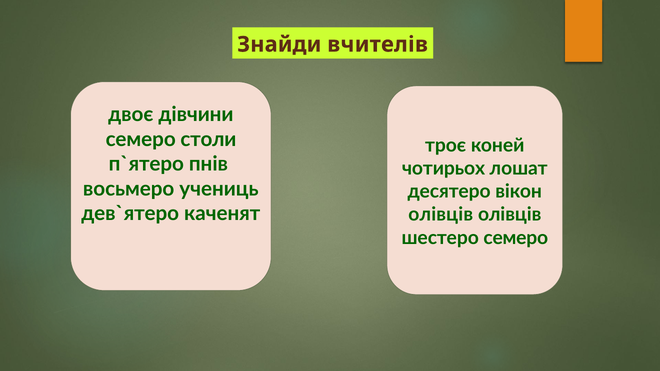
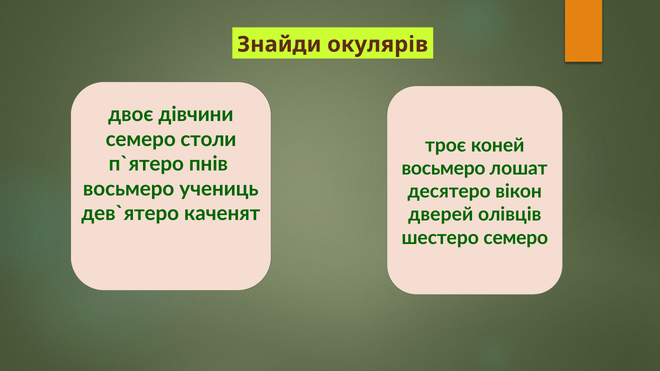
вчителів: вчителів -> окулярів
чотирьох at (443, 169): чотирьох -> восьмеро
олівців at (441, 215): олівців -> дверей
